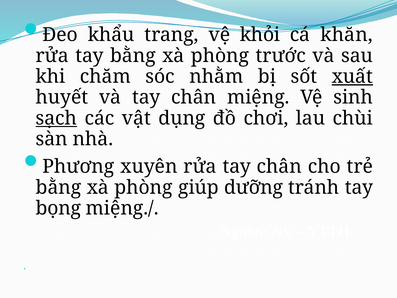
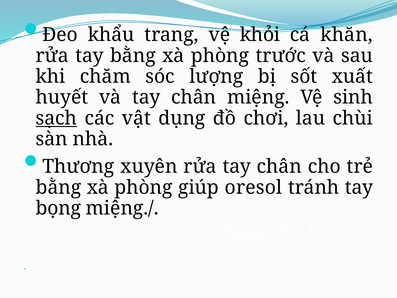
nhằm: nhằm -> lượng
xuất underline: present -> none
Phương: Phương -> Thương
dưỡng: dưỡng -> oresol
